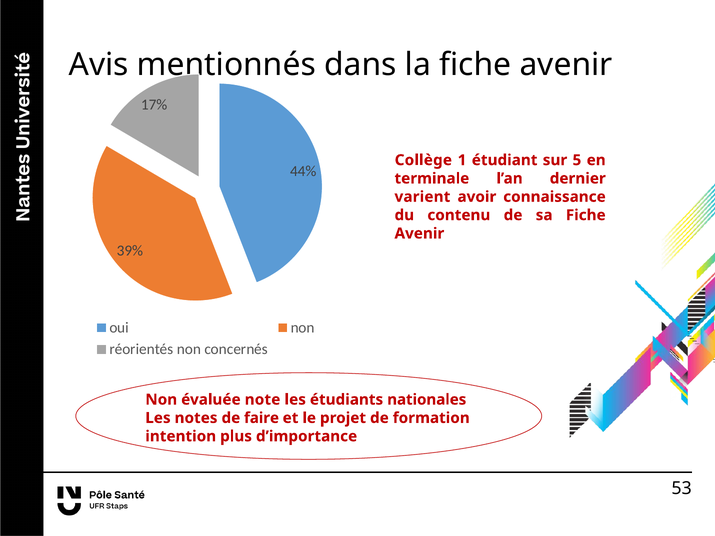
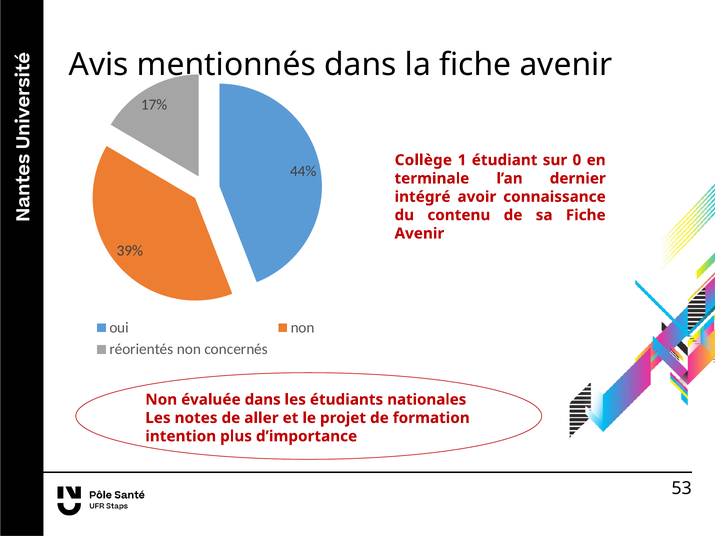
5: 5 -> 0
varient: varient -> intégré
évaluée note: note -> dans
faire: faire -> aller
